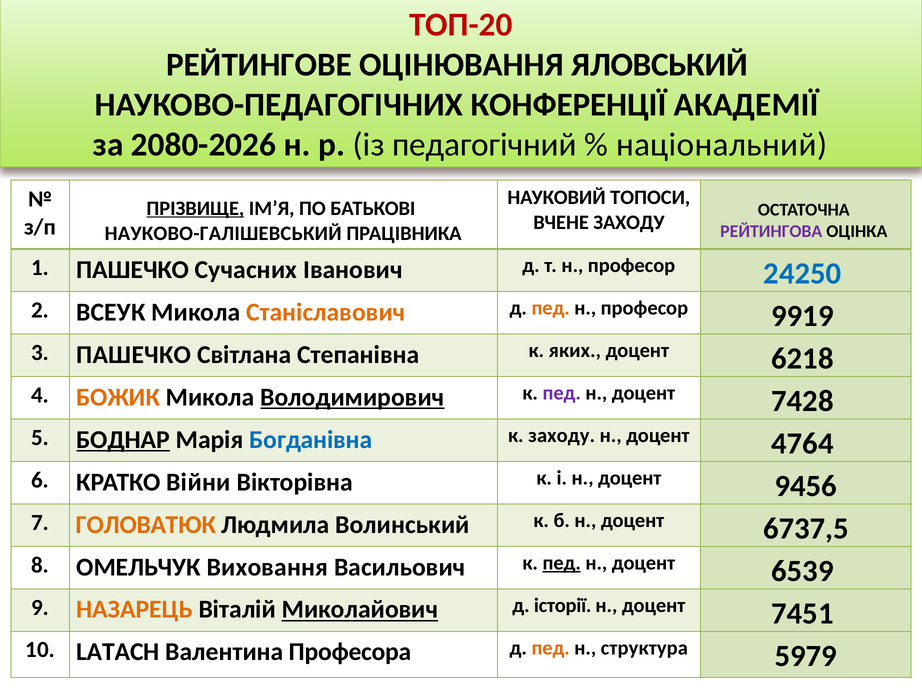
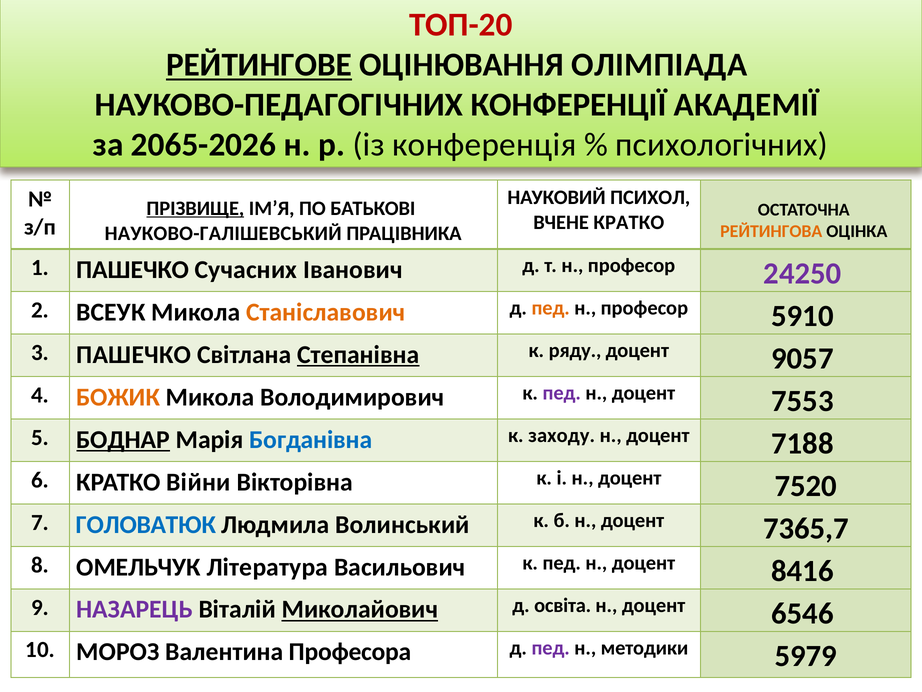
РЕЙТИНГОВЕ underline: none -> present
ЯЛОВСЬКИЙ: ЯЛОВСЬКИЙ -> ОЛІМПІАДА
2080-2026: 2080-2026 -> 2065-2026
педагогічний: педагогічний -> конференція
національний: національний -> психологічних
ТОПОСИ: ТОПОСИ -> ПСИХОЛ
ВЧЕНЕ ЗАХОДУ: ЗАХОДУ -> КРАТКО
РЕЙТИНГОВА colour: purple -> orange
24250 colour: blue -> purple
9919: 9919 -> 5910
Степанівна underline: none -> present
яких: яких -> ряду
6218: 6218 -> 9057
Володимирович underline: present -> none
7428: 7428 -> 7553
4764: 4764 -> 7188
9456: 9456 -> 7520
ГОЛОВАТЮК colour: orange -> blue
6737,5: 6737,5 -> 7365,7
Виховання: Виховання -> Література
пед at (562, 562) underline: present -> none
6539: 6539 -> 8416
НАЗАРЕЦЬ colour: orange -> purple
історії: історії -> освіта
7451: 7451 -> 6546
LATACH: LATACH -> МОРОЗ
пед at (551, 647) colour: orange -> purple
структура: структура -> методики
